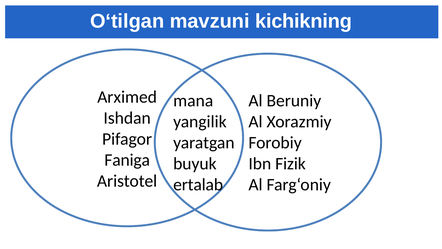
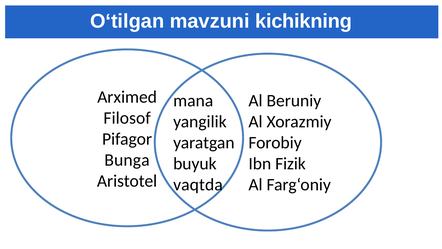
Ishdan: Ishdan -> Filosof
Faniga: Faniga -> Bunga
ertalab: ertalab -> vaqtda
